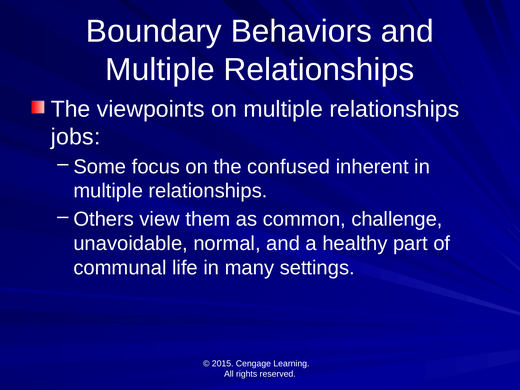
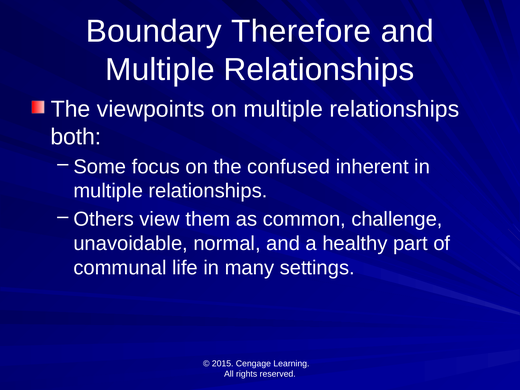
Behaviors: Behaviors -> Therefore
jobs: jobs -> both
